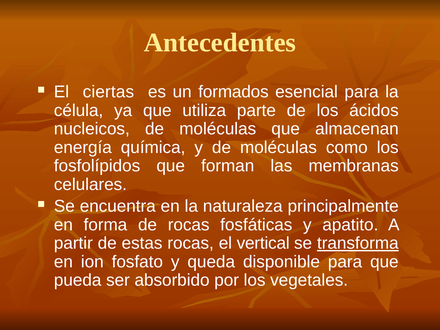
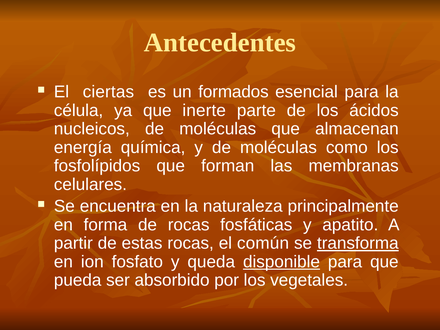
utiliza: utiliza -> inerte
vertical: vertical -> común
disponible underline: none -> present
